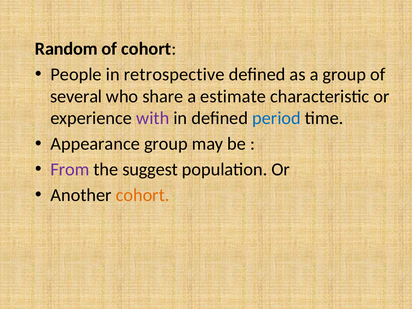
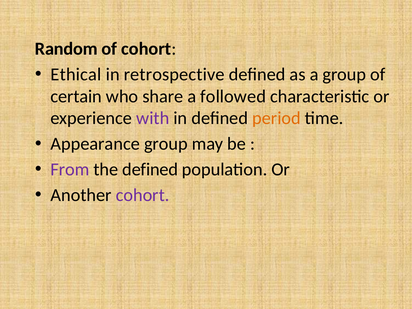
People: People -> Ethical
several: several -> certain
estimate: estimate -> followed
period colour: blue -> orange
the suggest: suggest -> defined
cohort at (143, 195) colour: orange -> purple
